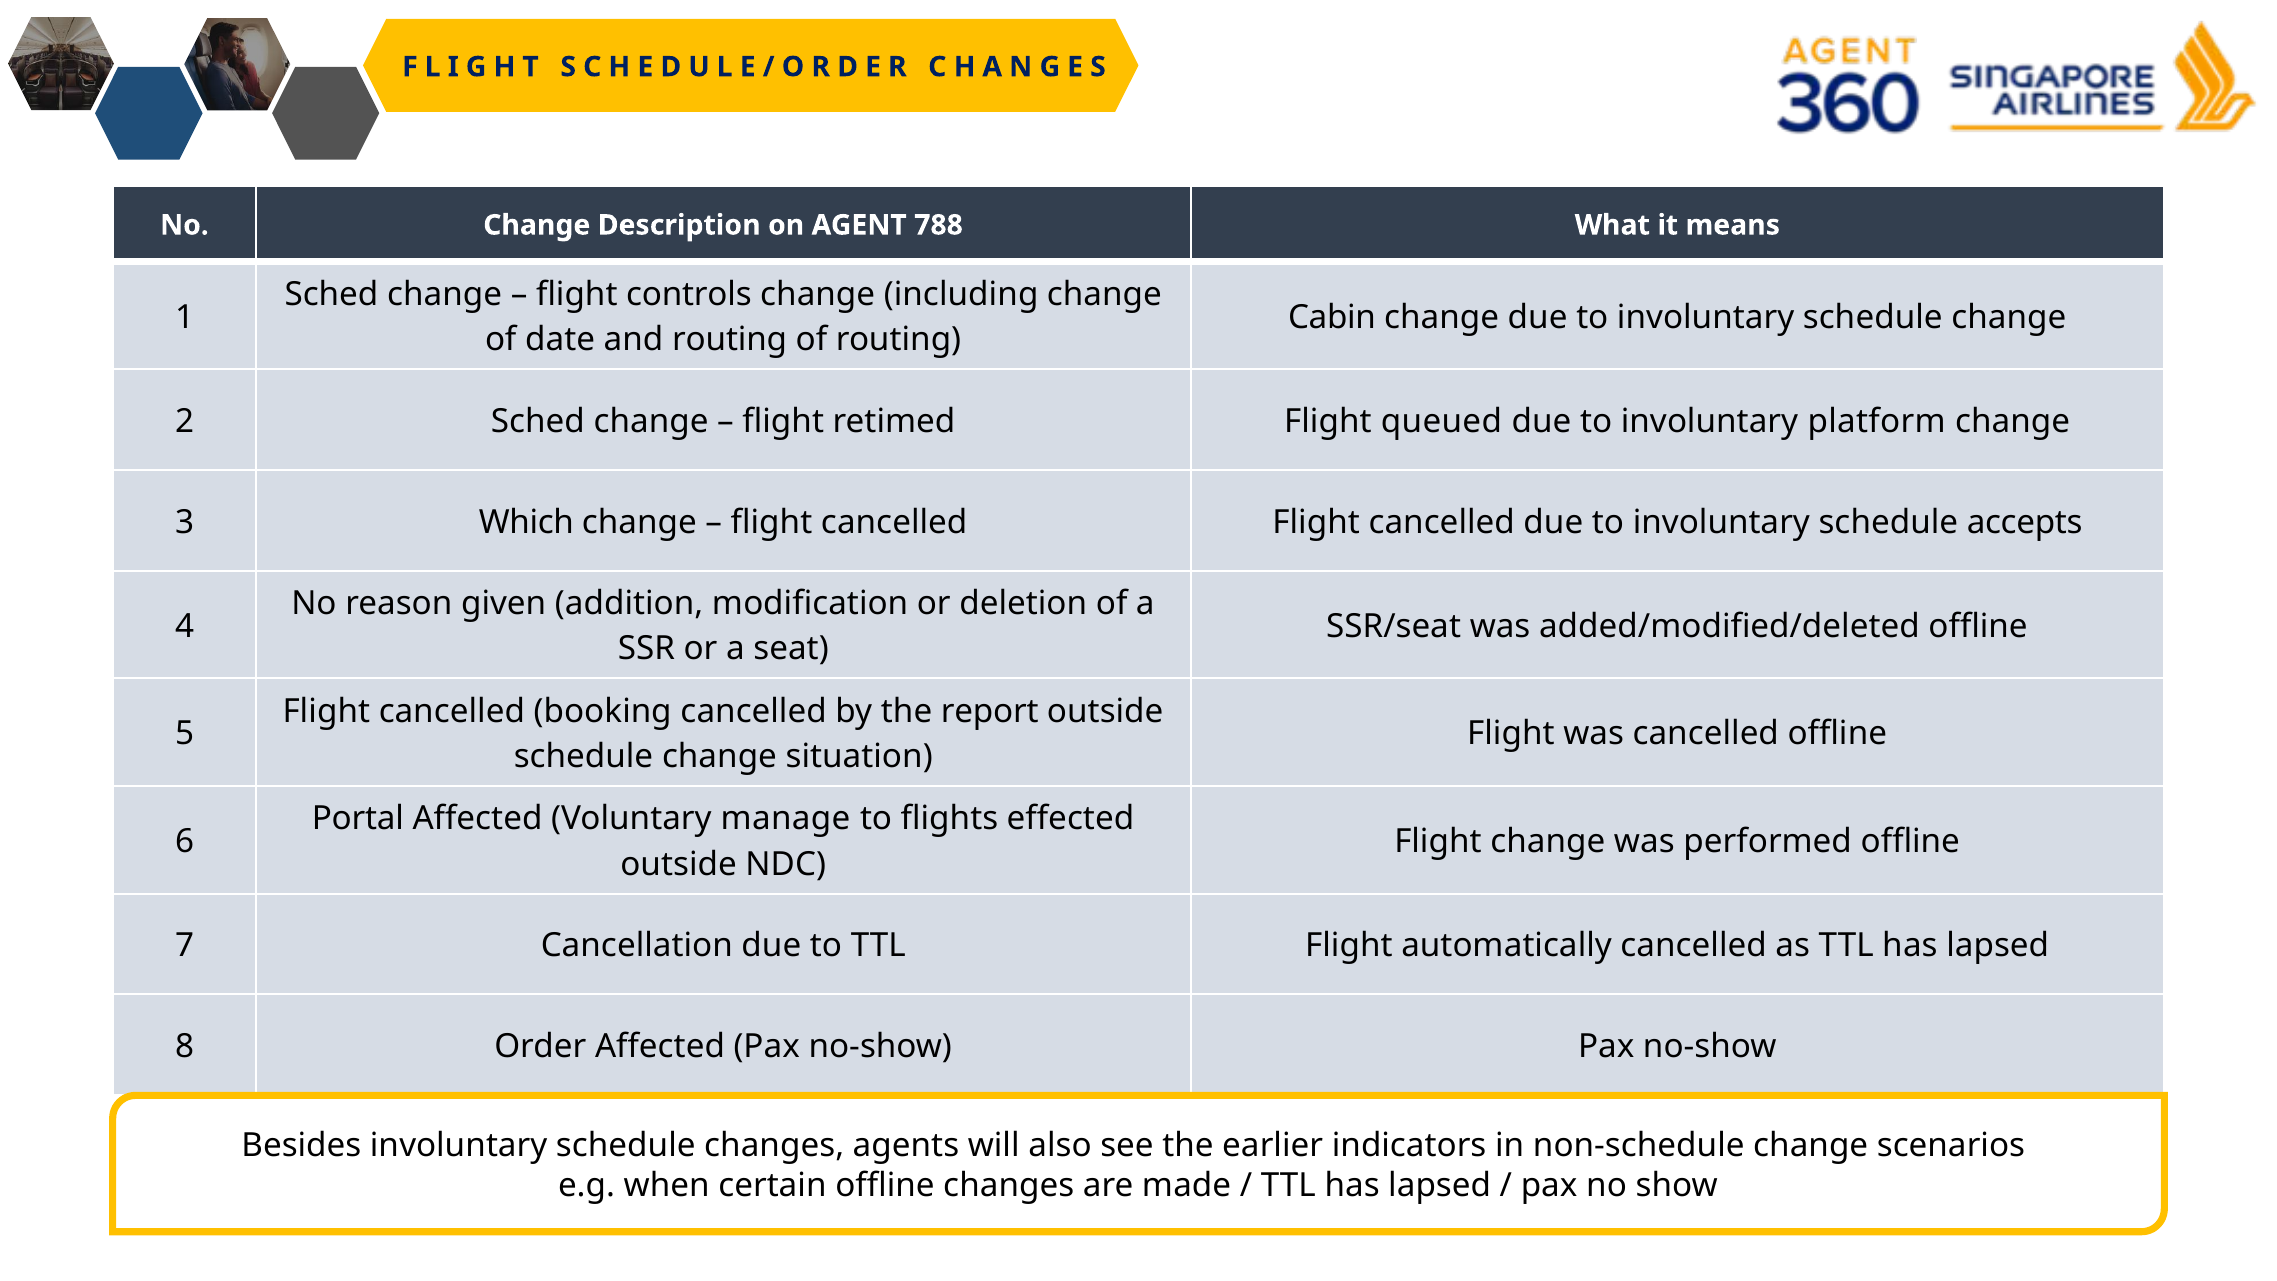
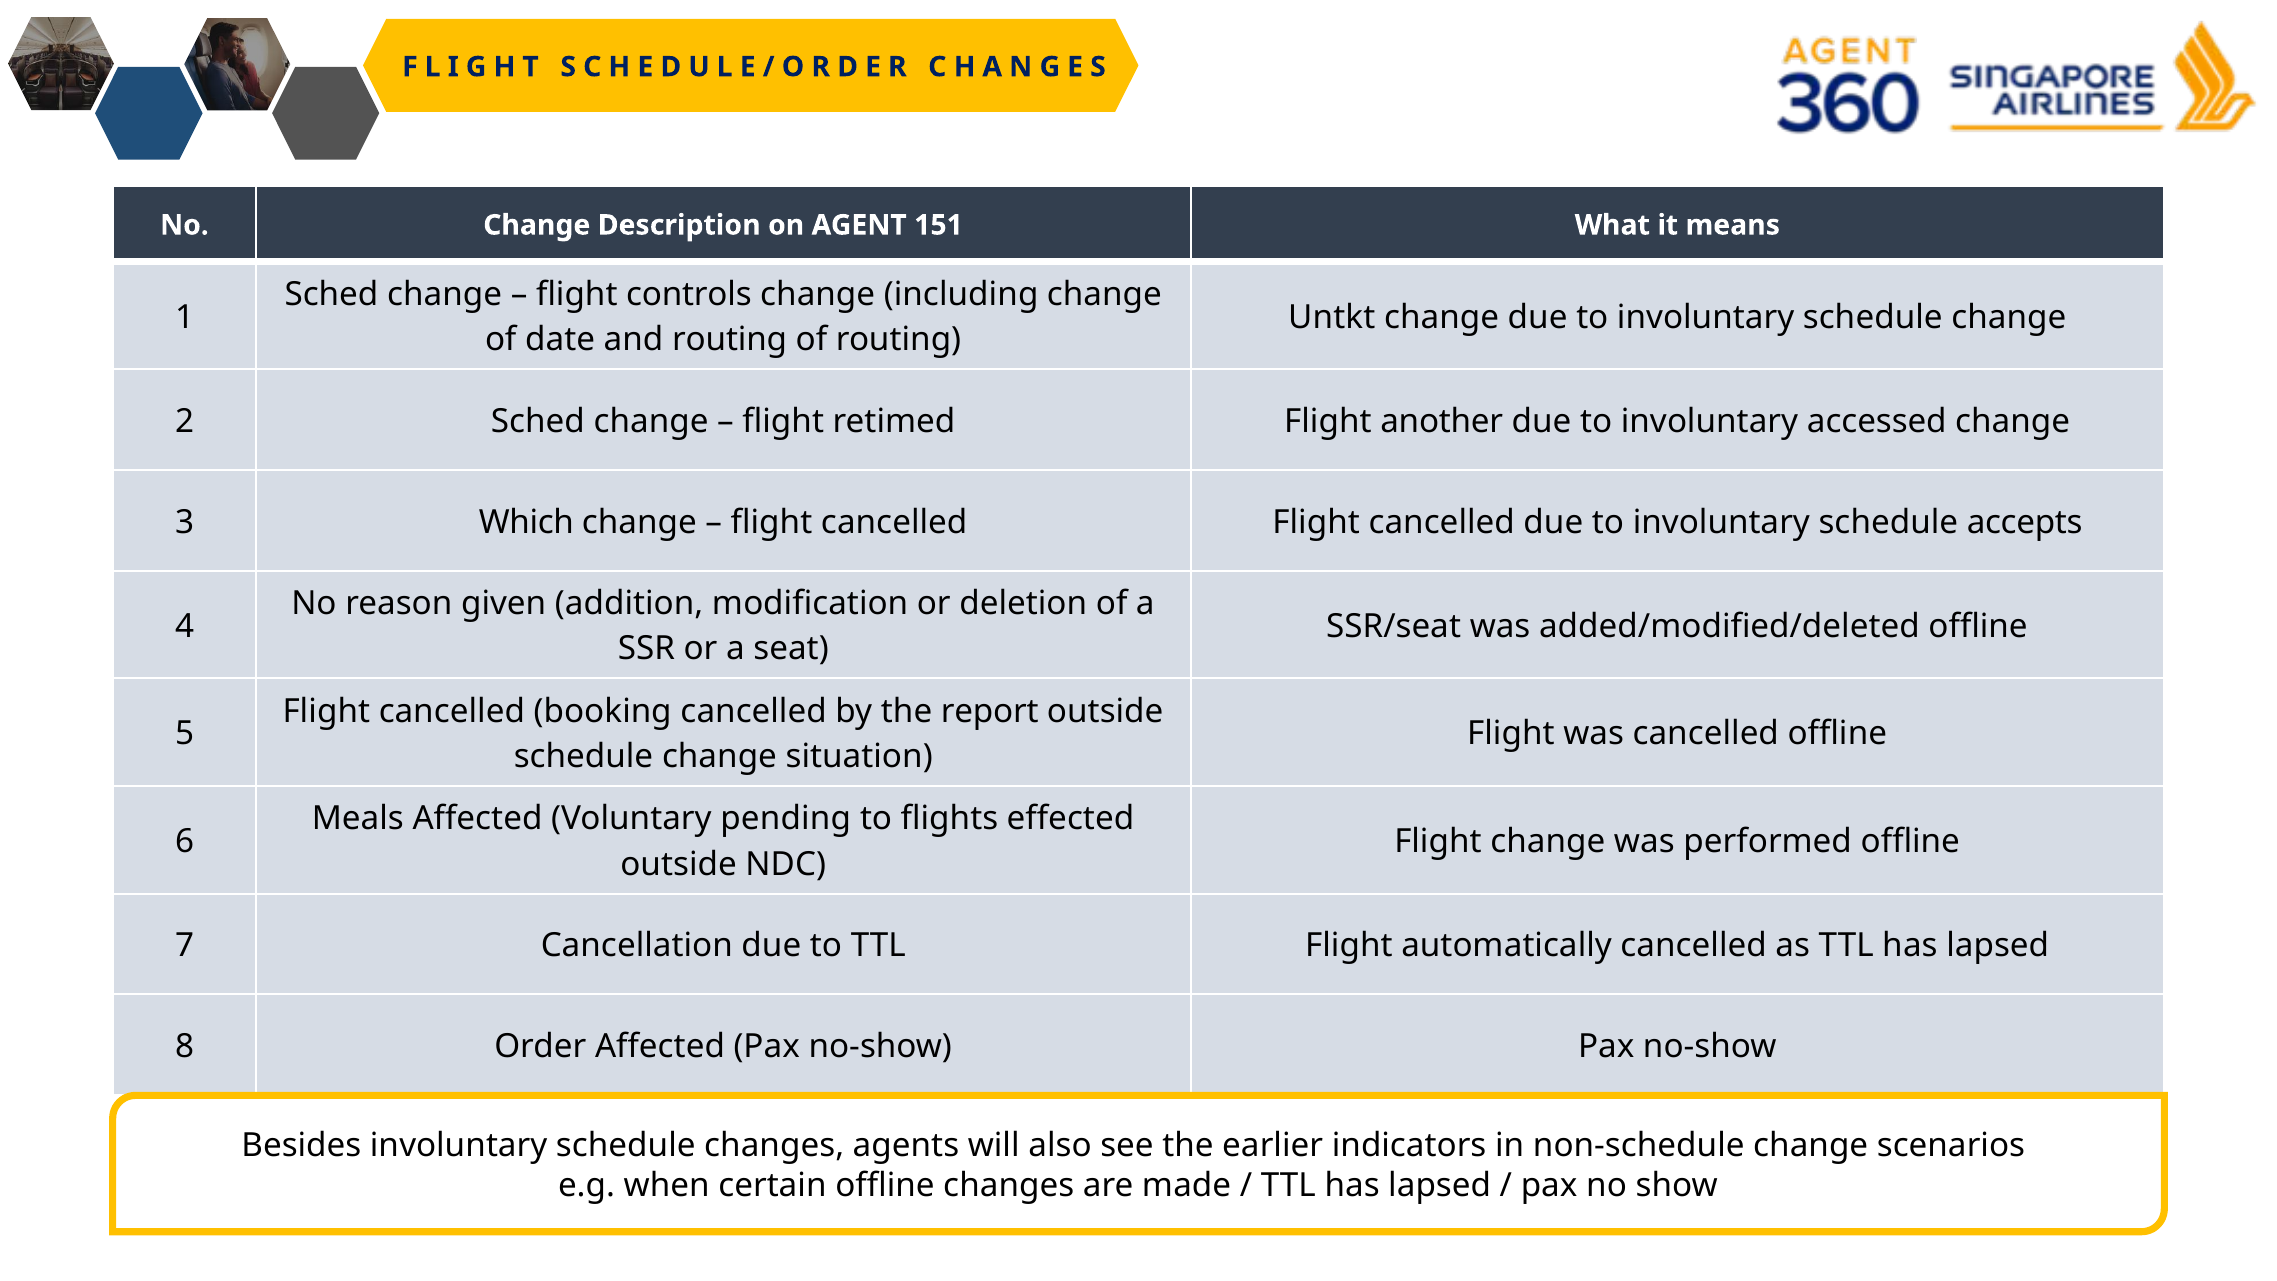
788: 788 -> 151
Cabin: Cabin -> Untkt
queued: queued -> another
platform: platform -> accessed
Portal: Portal -> Meals
manage: manage -> pending
